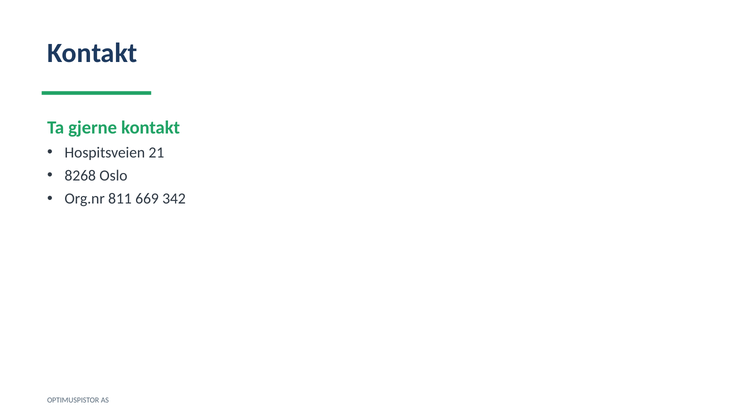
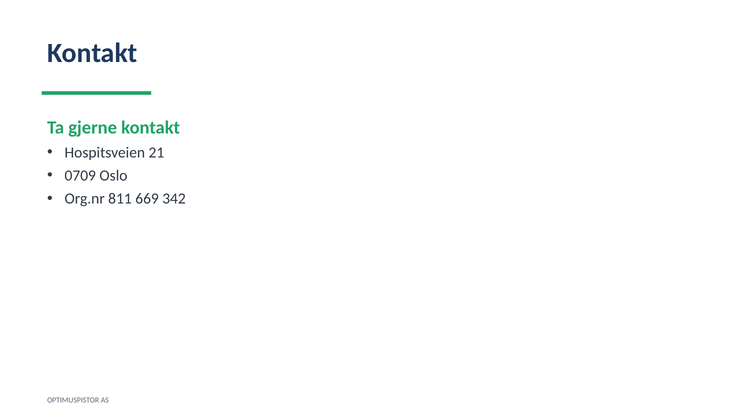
8268: 8268 -> 0709
